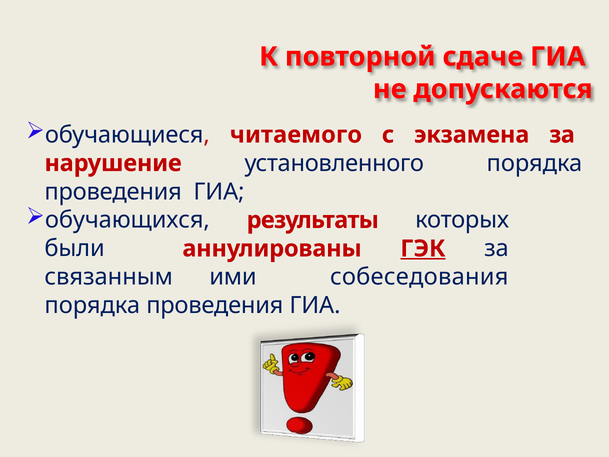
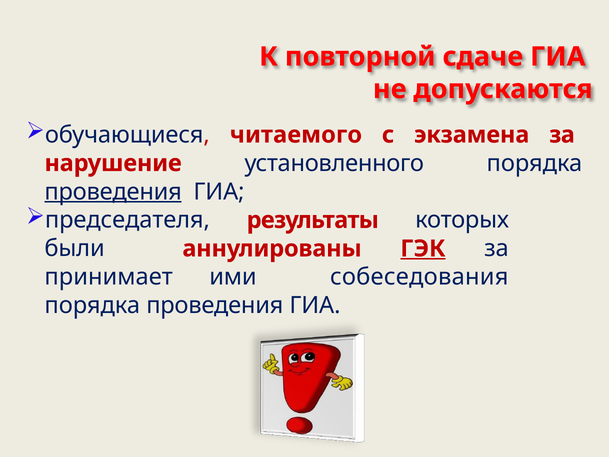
проведения at (113, 192) underline: none -> present
обучающихся: обучающихся -> председателя
связанным: связанным -> принимает
